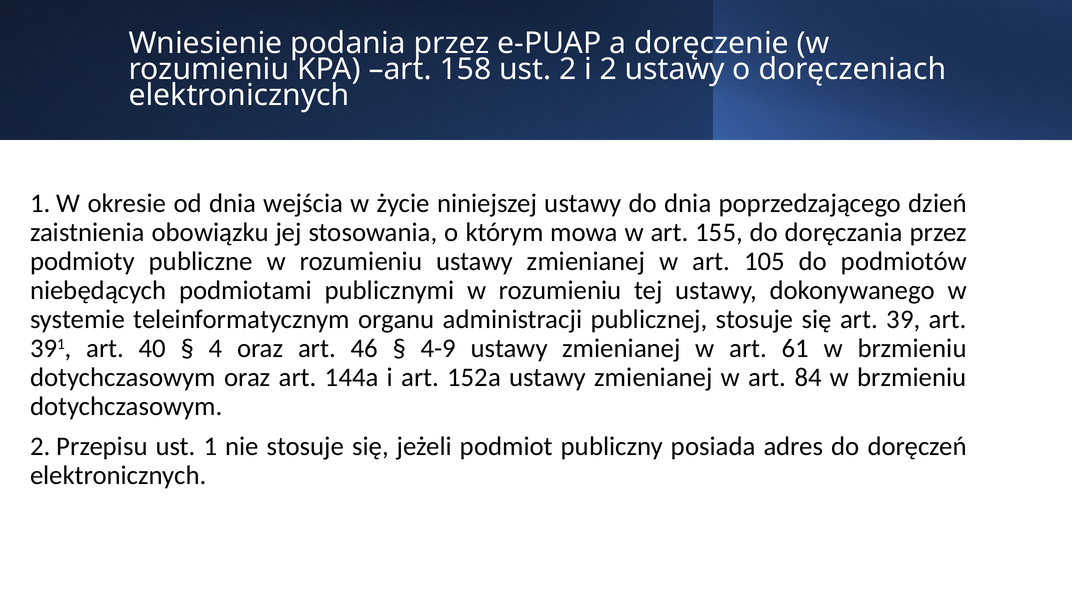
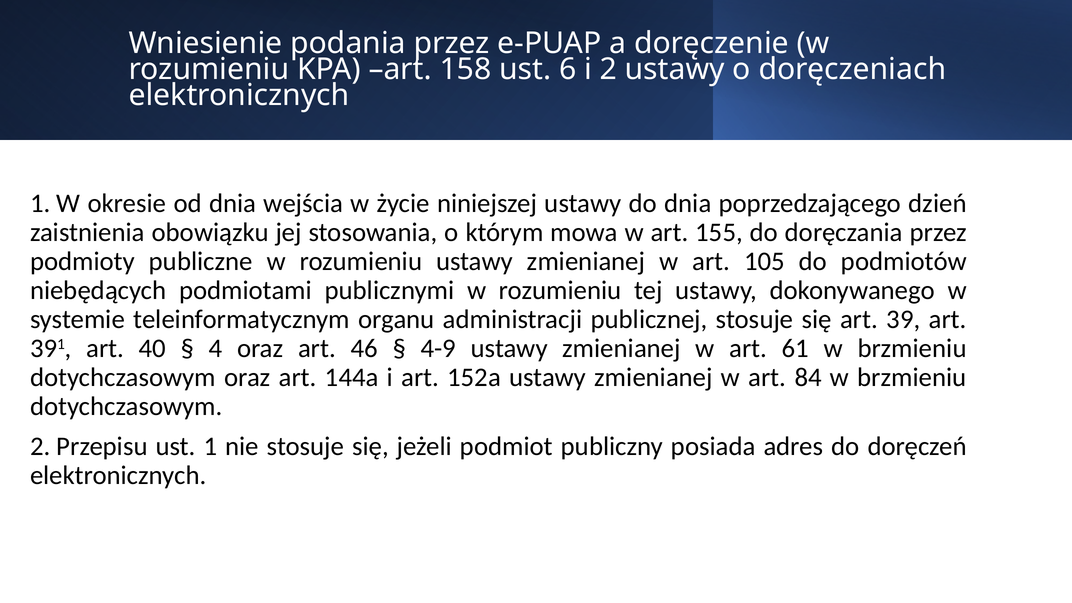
ust 2: 2 -> 6
